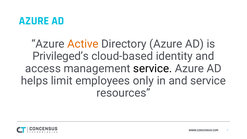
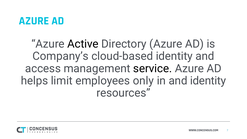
Active colour: orange -> black
Privileged’s: Privileged’s -> Company’s
and service: service -> identity
